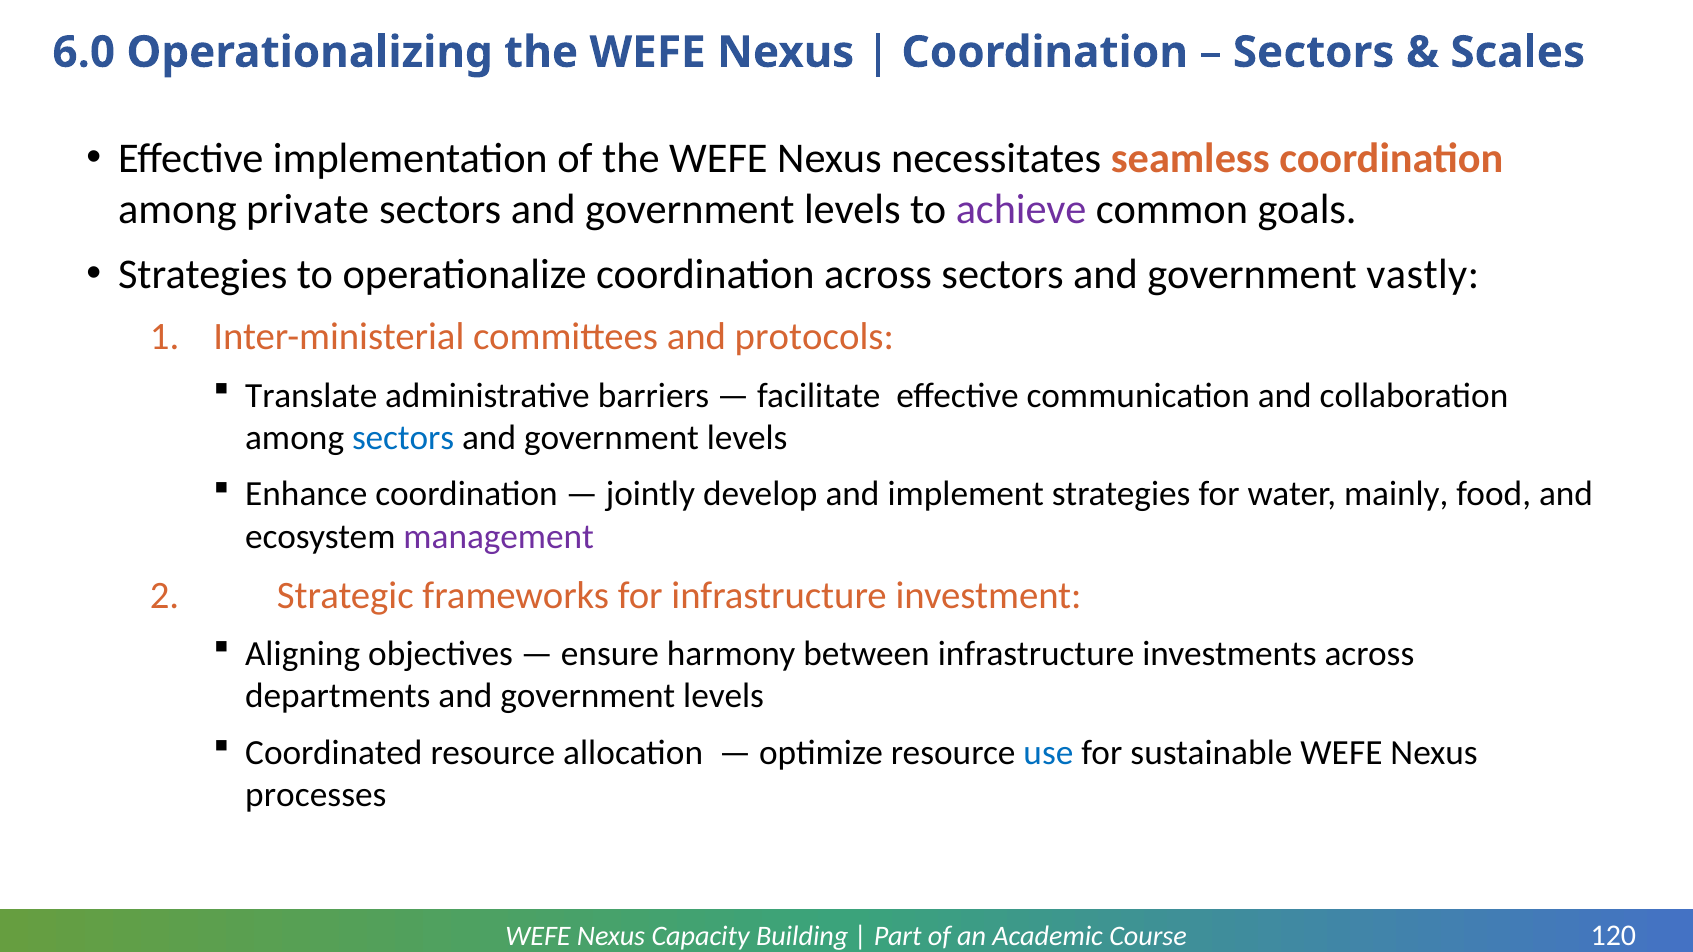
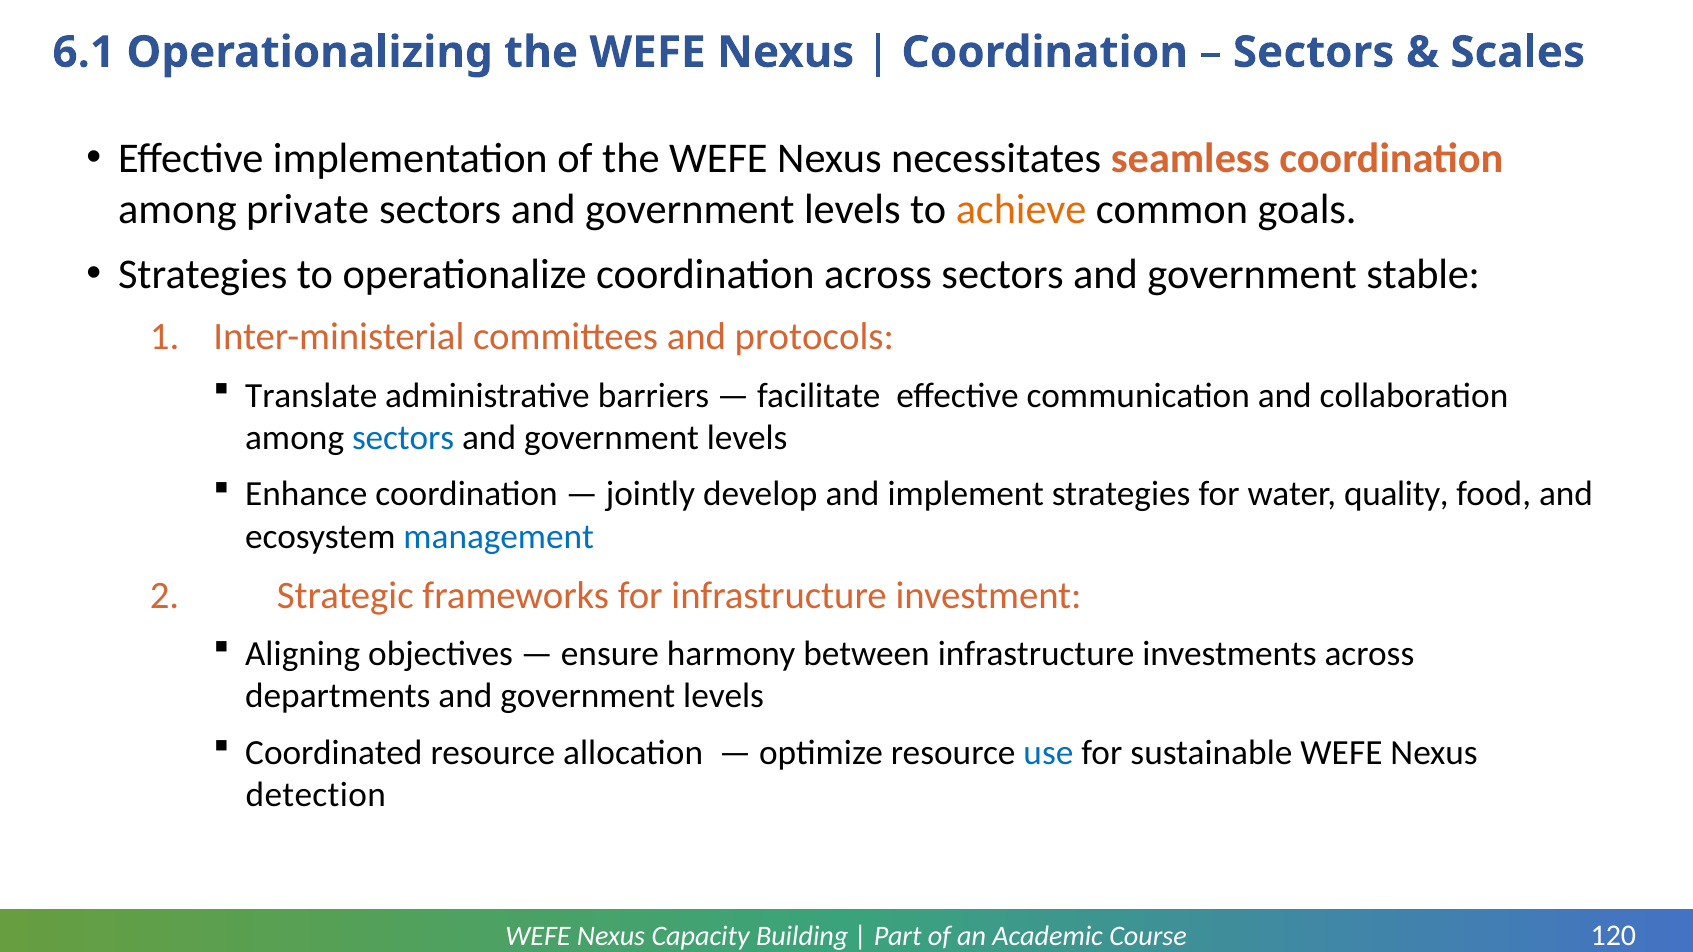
6.0: 6.0 -> 6.1
achieve colour: purple -> orange
vastly: vastly -> stable
mainly: mainly -> quality
management colour: purple -> blue
processes: processes -> detection
